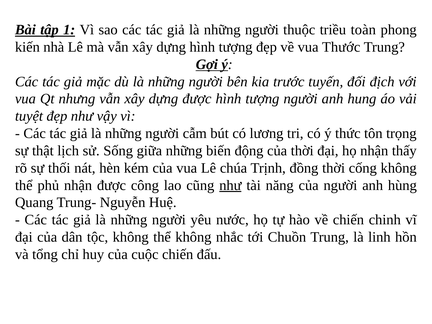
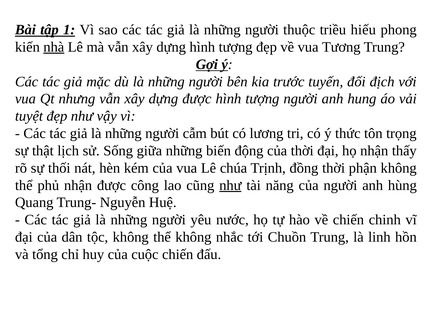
toàn: toàn -> hiếu
nhà underline: none -> present
Thước: Thước -> Tương
cống: cống -> phận
